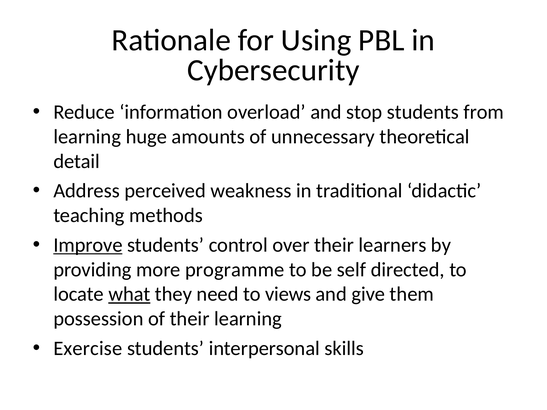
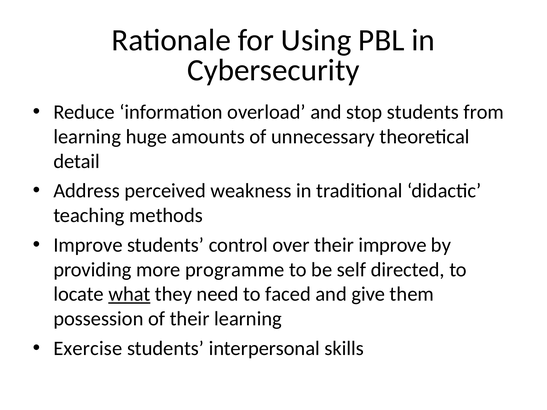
Improve at (88, 245) underline: present -> none
their learners: learners -> improve
views: views -> faced
